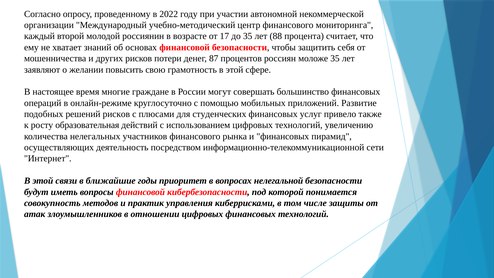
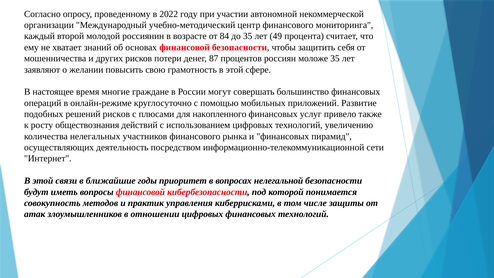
17: 17 -> 84
88: 88 -> 49
студенческих: студенческих -> накопленного
образовательная: образовательная -> обществознания
